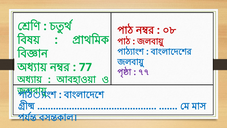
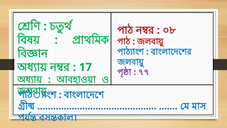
77: 77 -> 17
